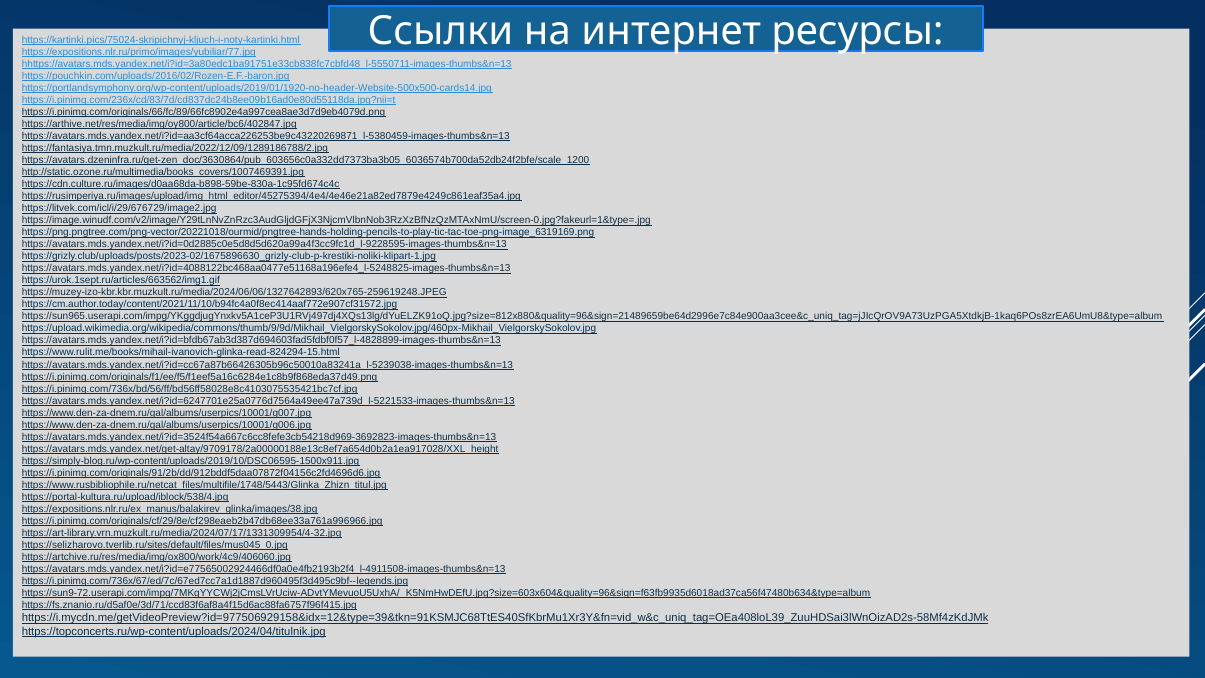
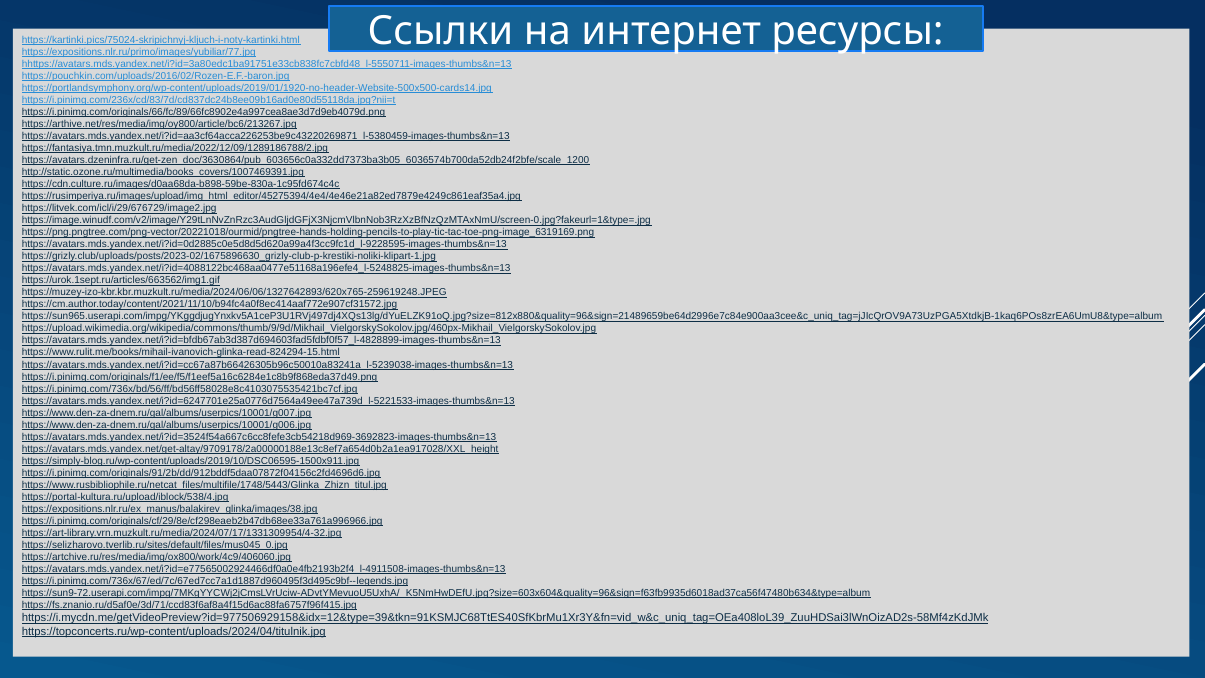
https://arthive.net/res/media/img/oy800/article/bc6/402847.jpg: https://arthive.net/res/media/img/oy800/article/bc6/402847.jpg -> https://arthive.net/res/media/img/oy800/article/bc6/213267.jpg
